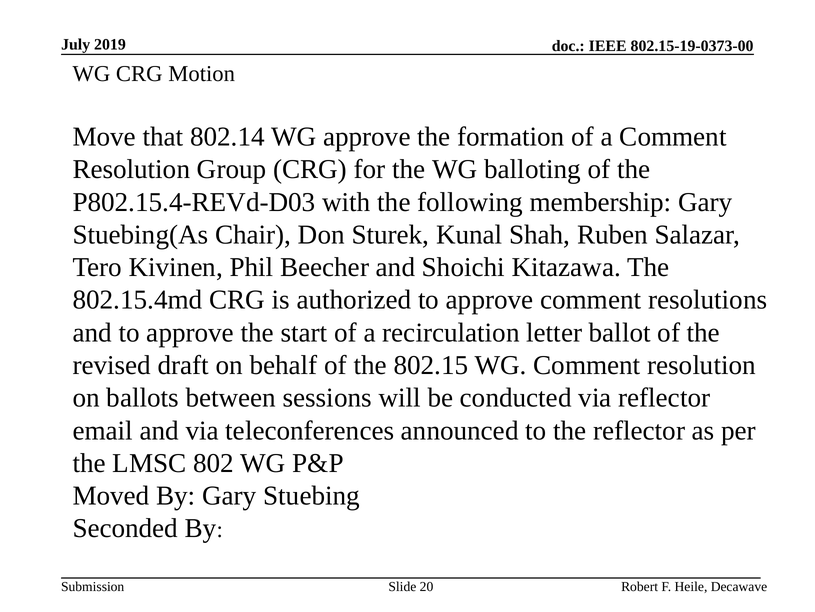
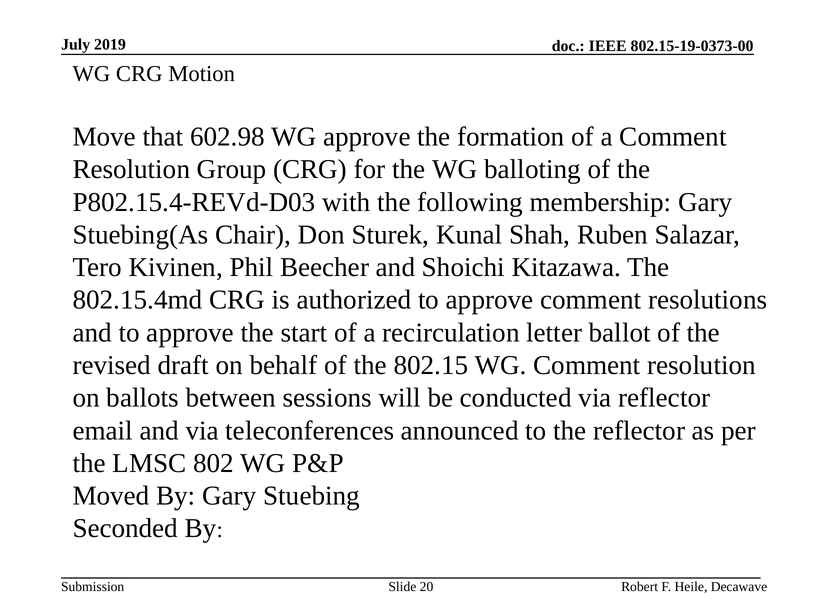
802.14: 802.14 -> 602.98
